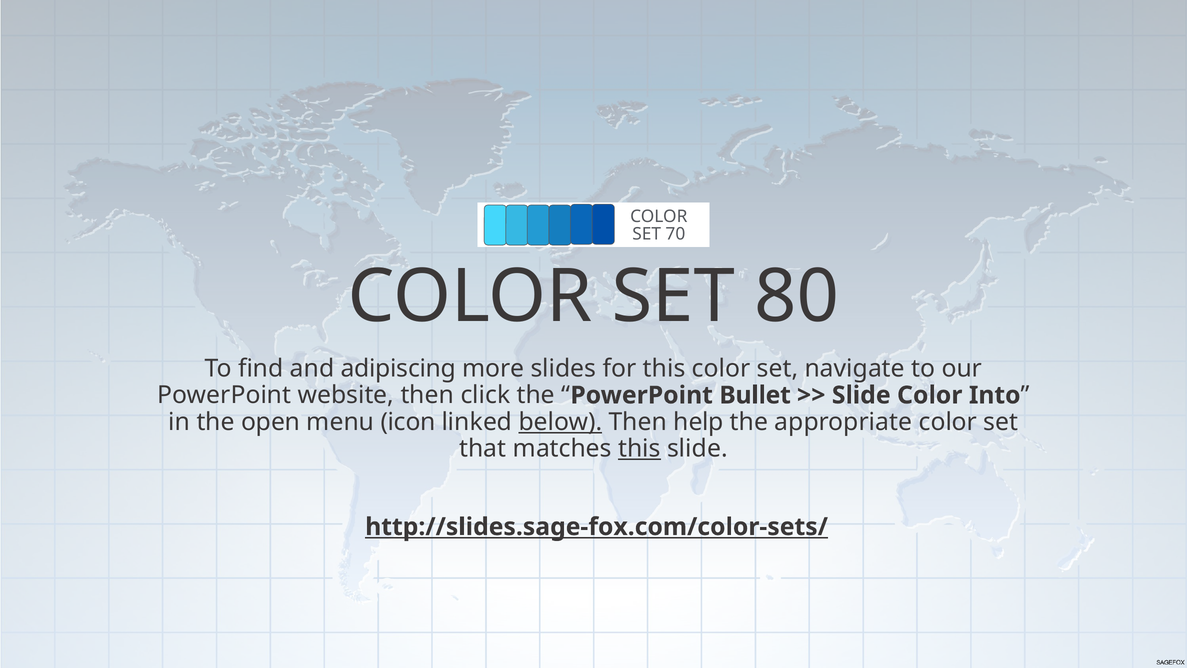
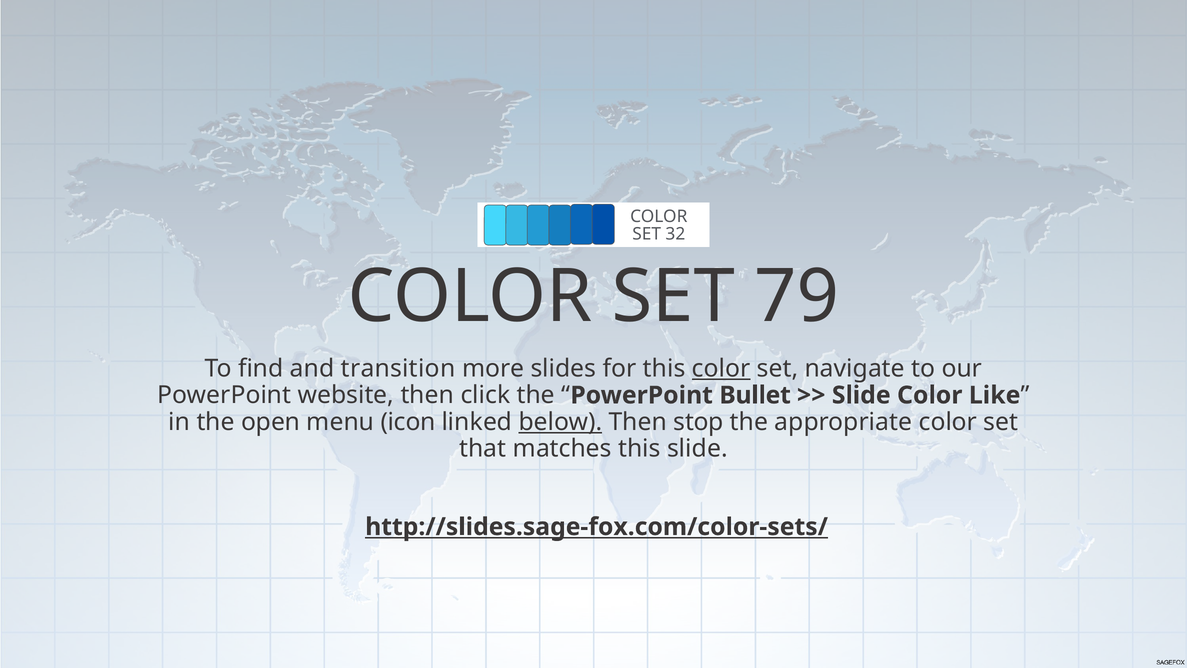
70: 70 -> 32
80: 80 -> 79
adipiscing: adipiscing -> transition
color at (721, 368) underline: none -> present
Into: Into -> Like
help: help -> stop
this at (639, 448) underline: present -> none
